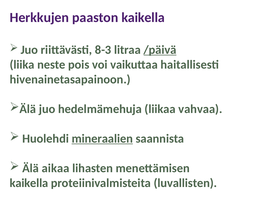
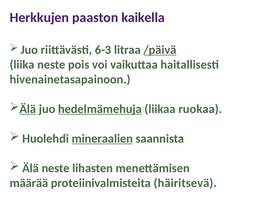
8-3: 8-3 -> 6-3
Älä at (28, 109) underline: none -> present
hedelmämehuja underline: none -> present
vahvaa: vahvaa -> ruokaa
Älä aikaa: aikaa -> neste
kaikella at (29, 183): kaikella -> määrää
luvallisten: luvallisten -> häiritsevä
